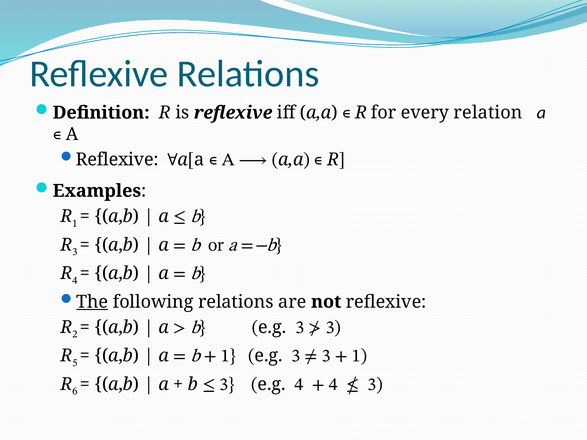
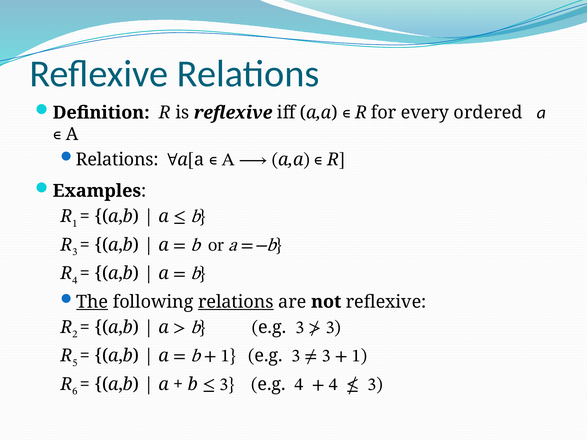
relation: relation -> ordered
Reflexive at (117, 160): Reflexive -> Relations
relations at (236, 302) underline: none -> present
